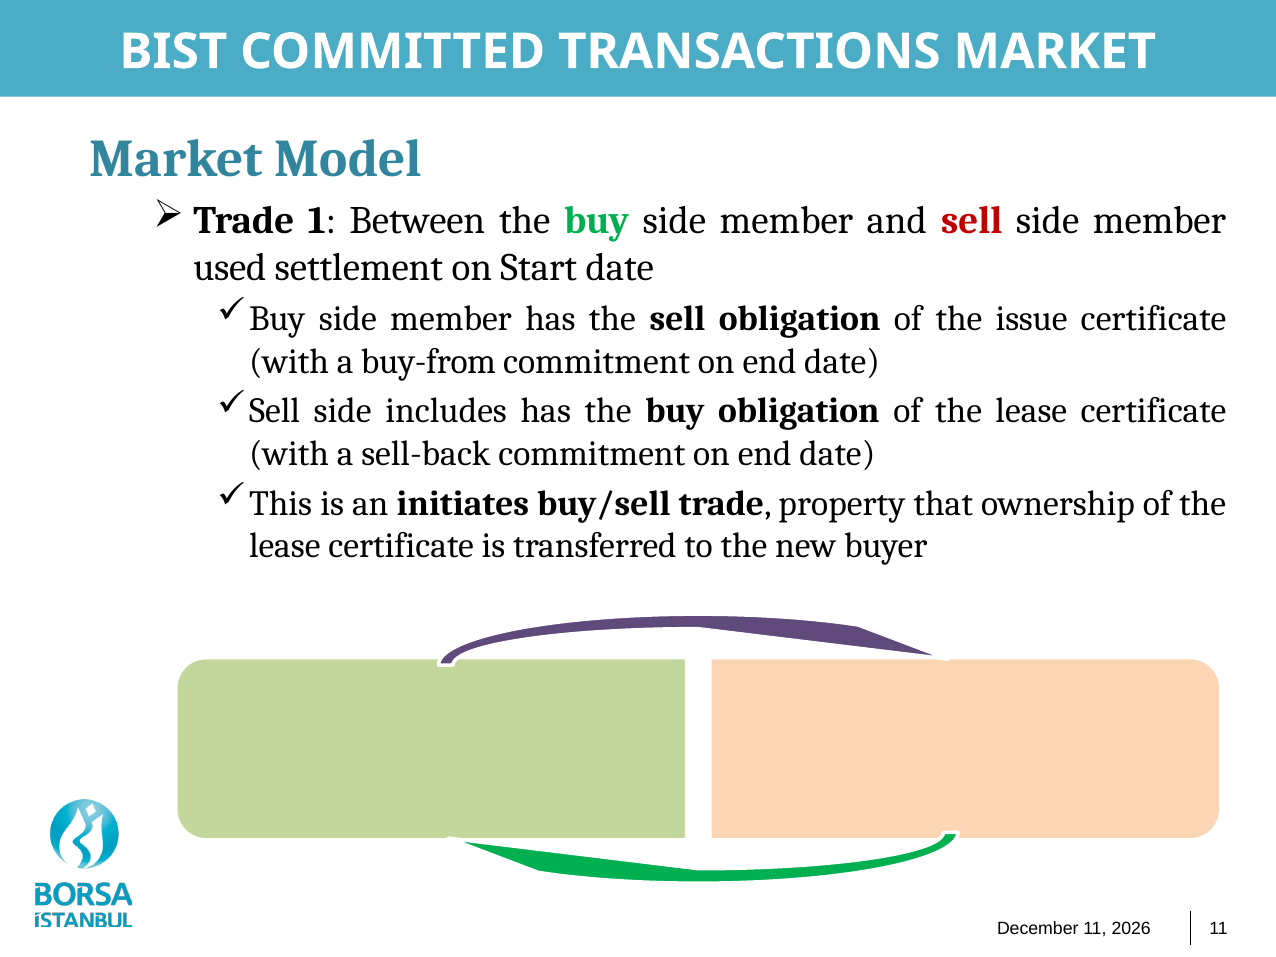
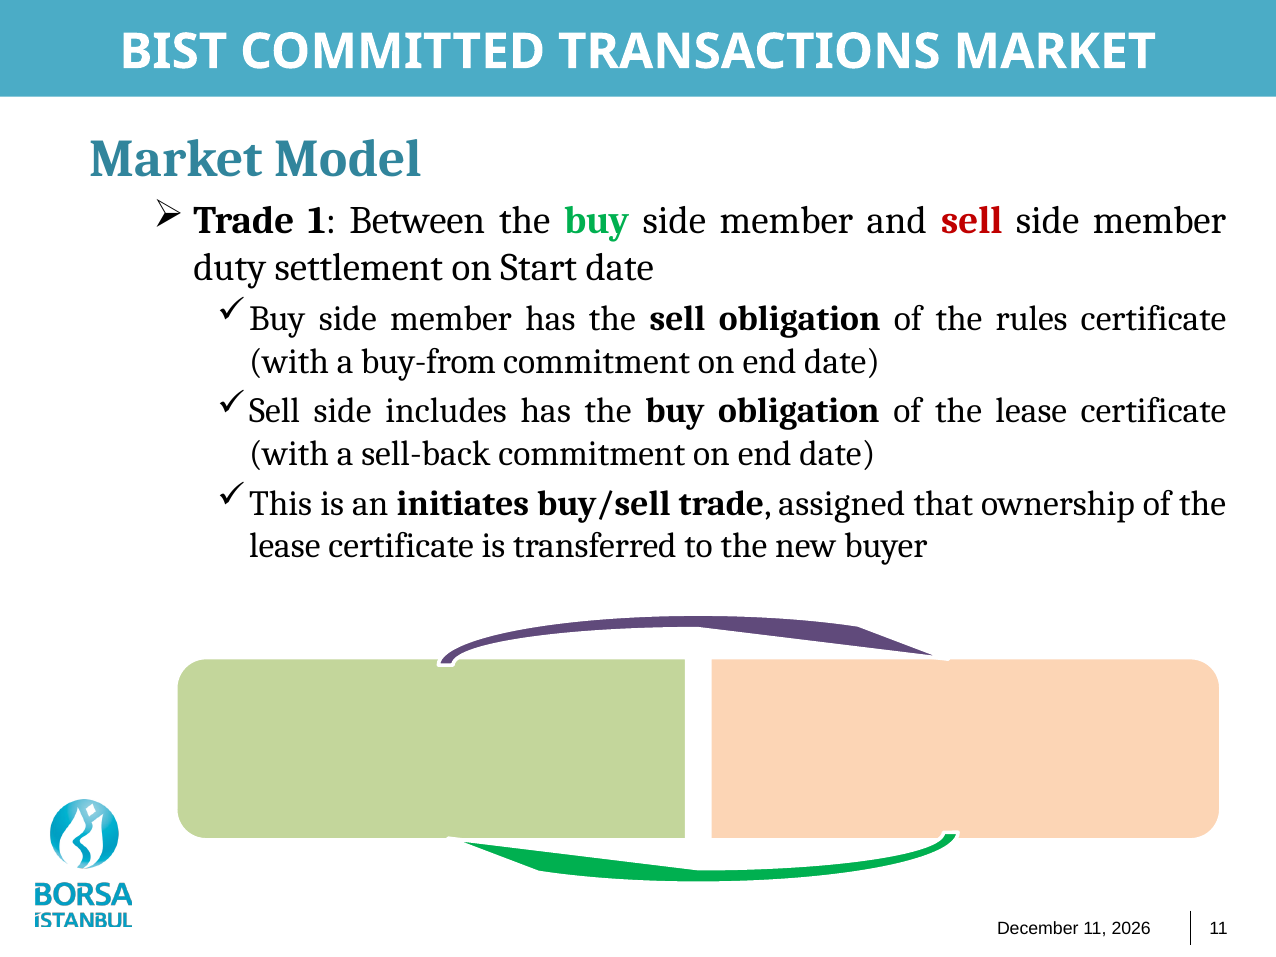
used: used -> duty
issue: issue -> rules
property: property -> assigned
